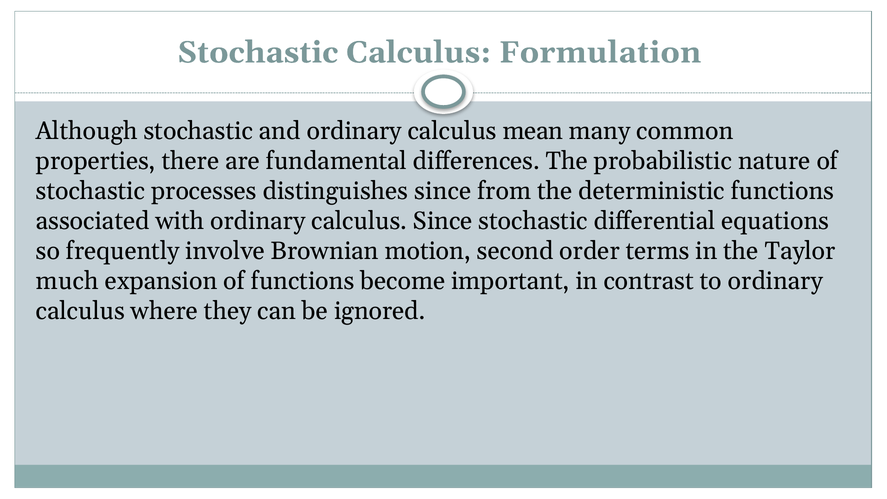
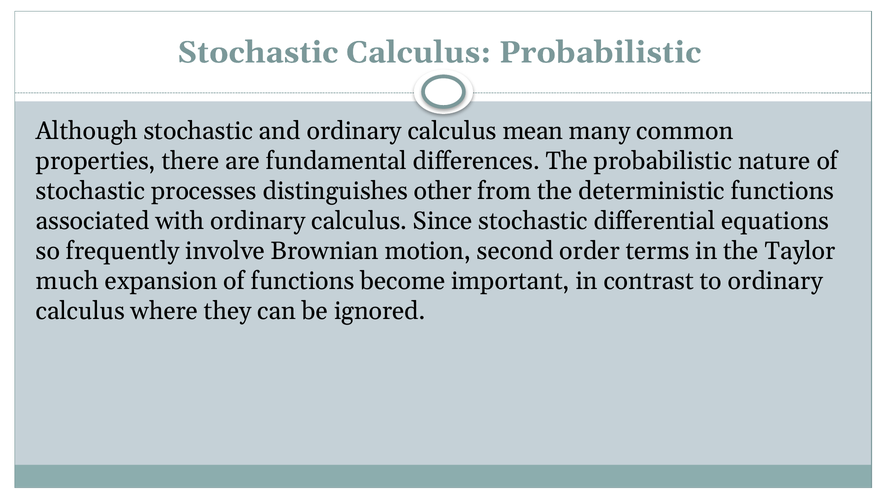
Calculus Formulation: Formulation -> Probabilistic
distinguishes since: since -> other
